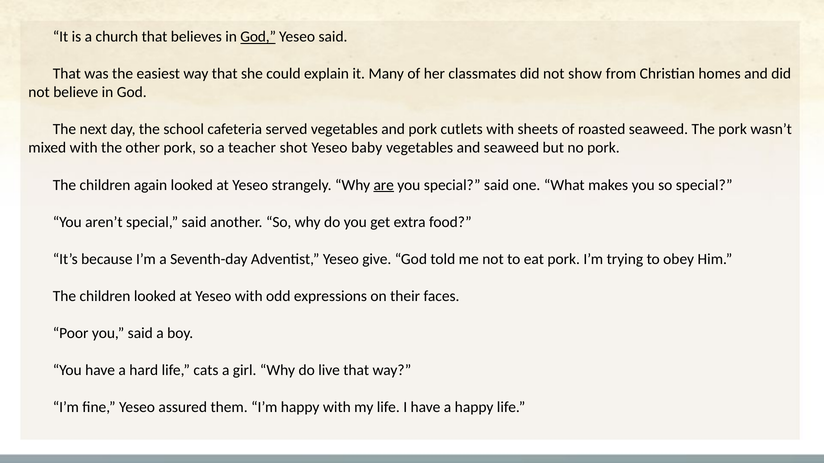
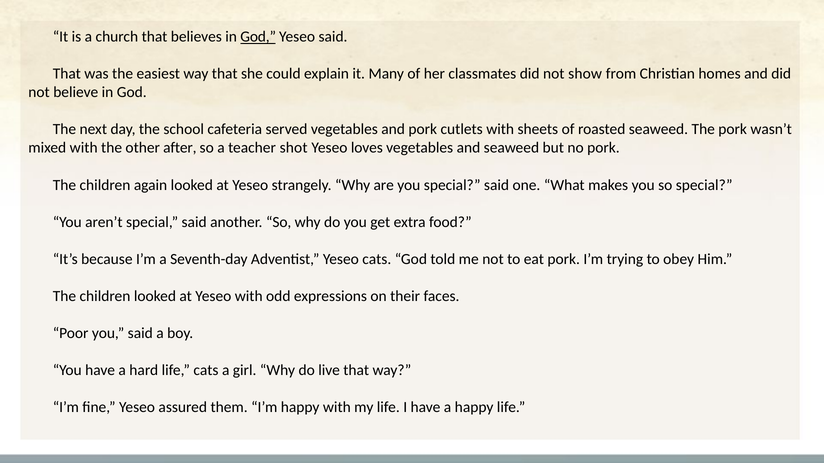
other pork: pork -> after
baby: baby -> loves
are underline: present -> none
Yeseo give: give -> cats
